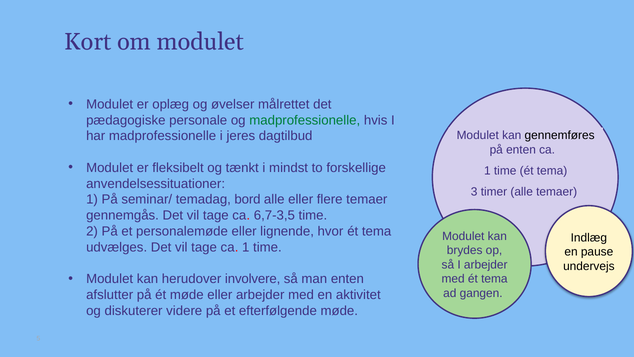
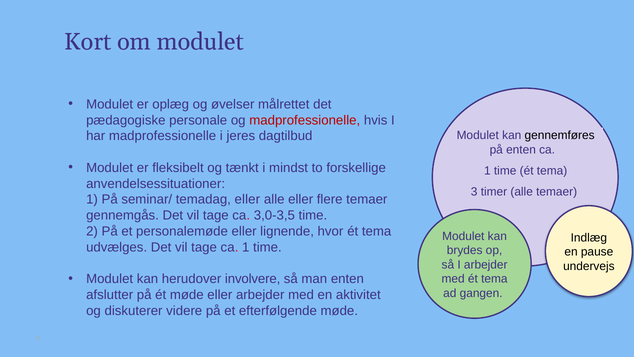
madprofessionelle at (305, 120) colour: green -> red
temadag bord: bord -> eller
6,7-3,5: 6,7-3,5 -> 3,0-3,5
